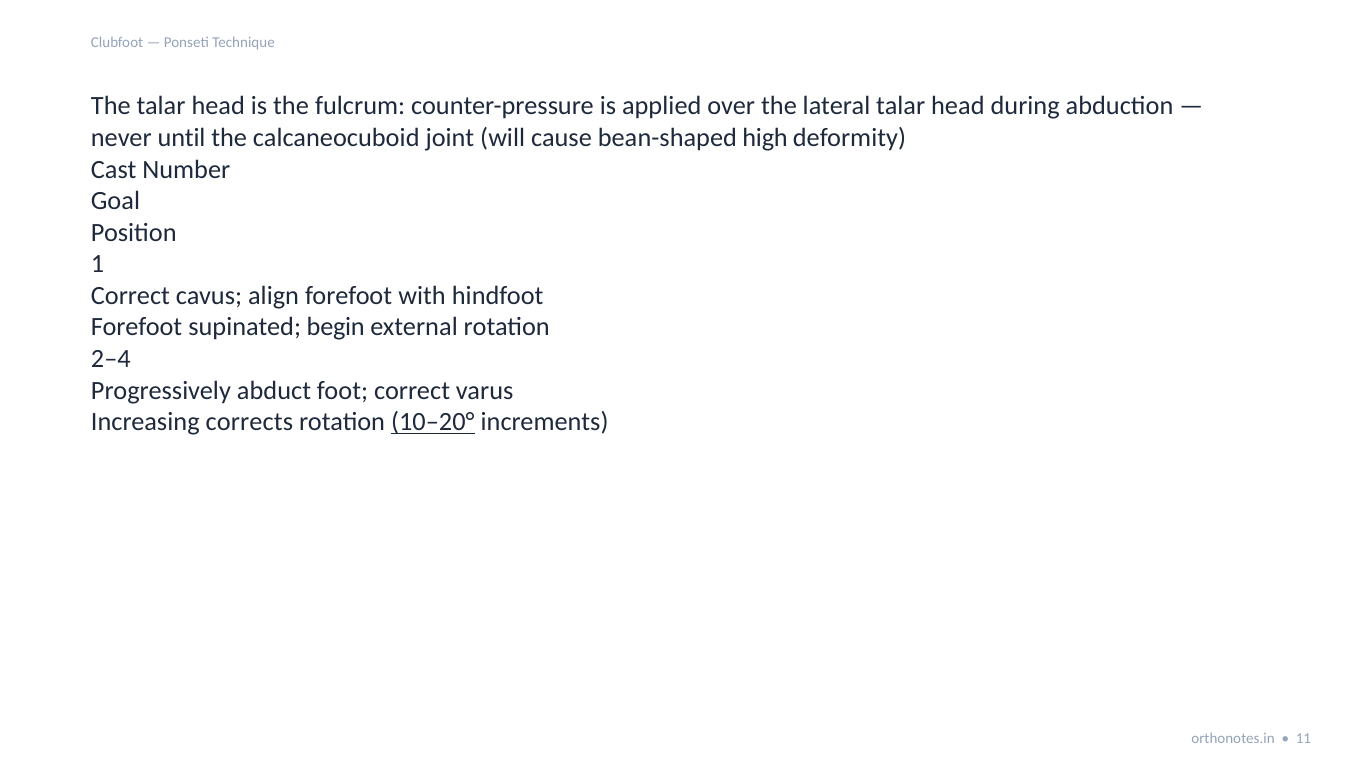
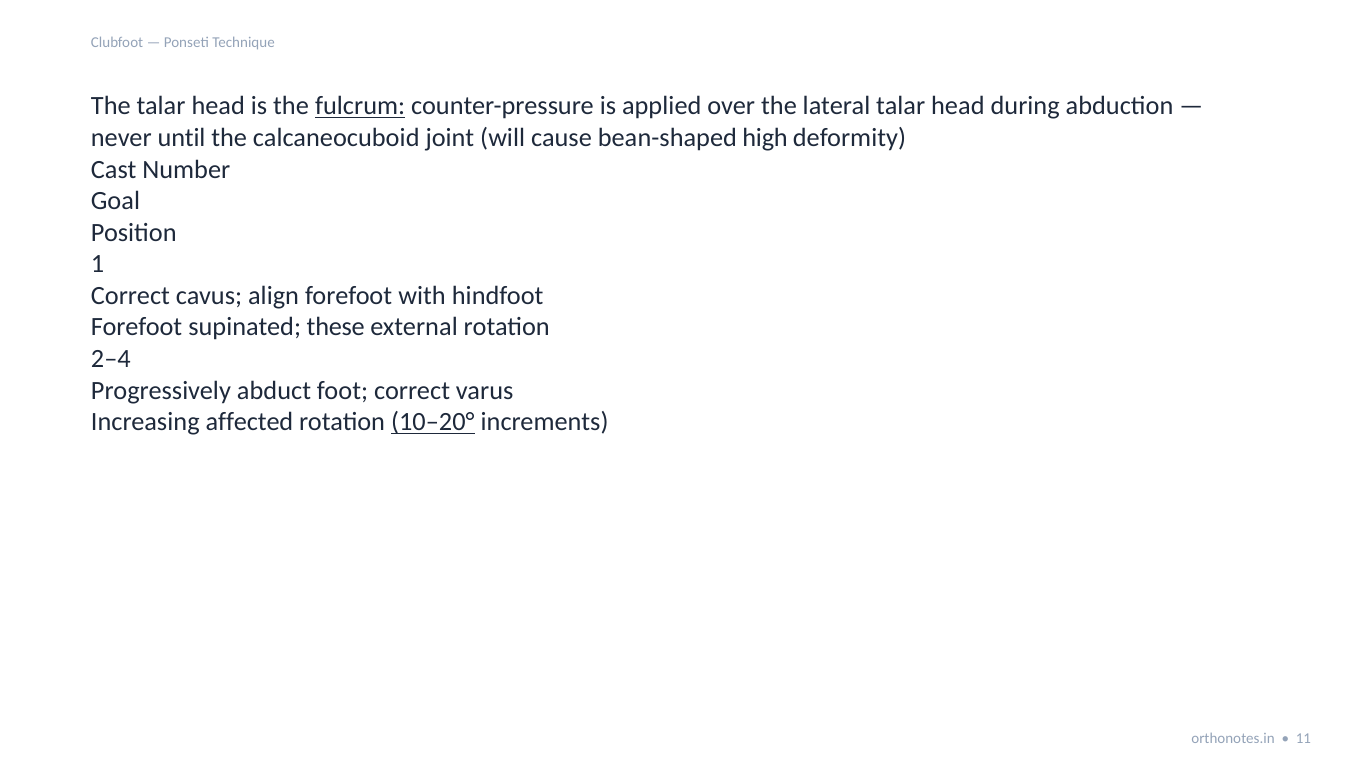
fulcrum underline: none -> present
begin: begin -> these
corrects: corrects -> affected
